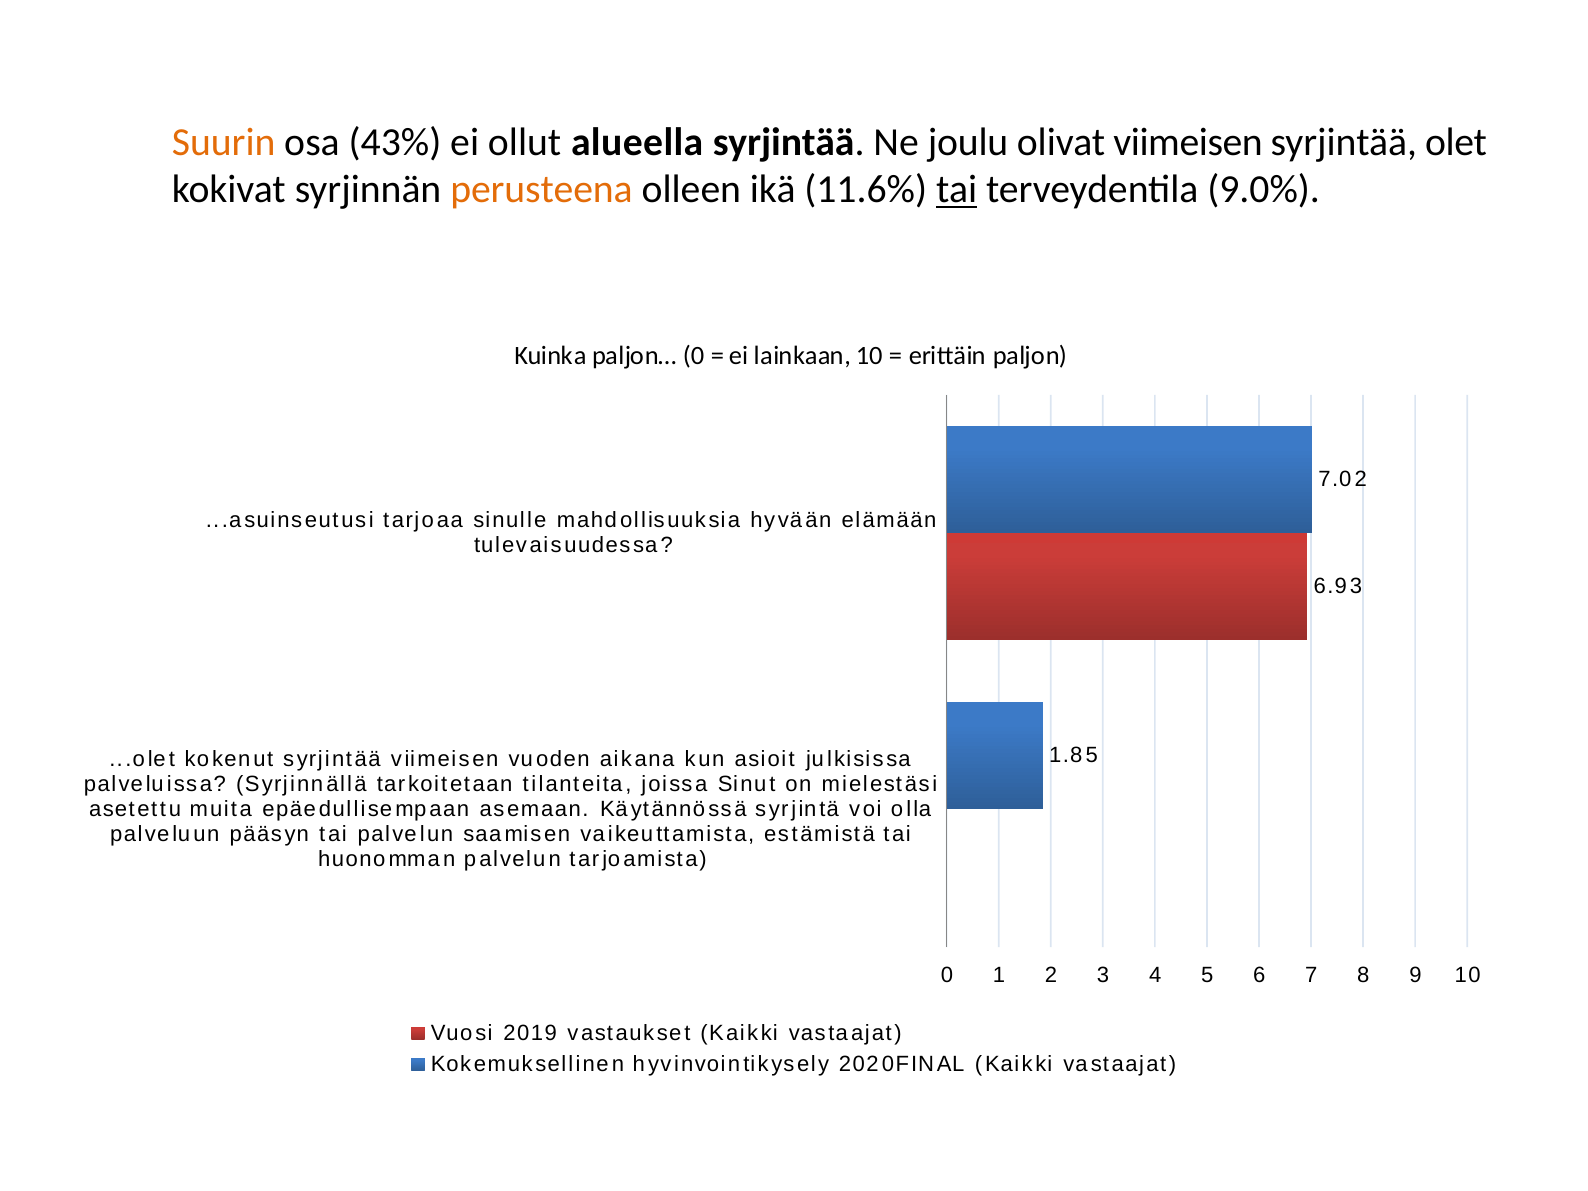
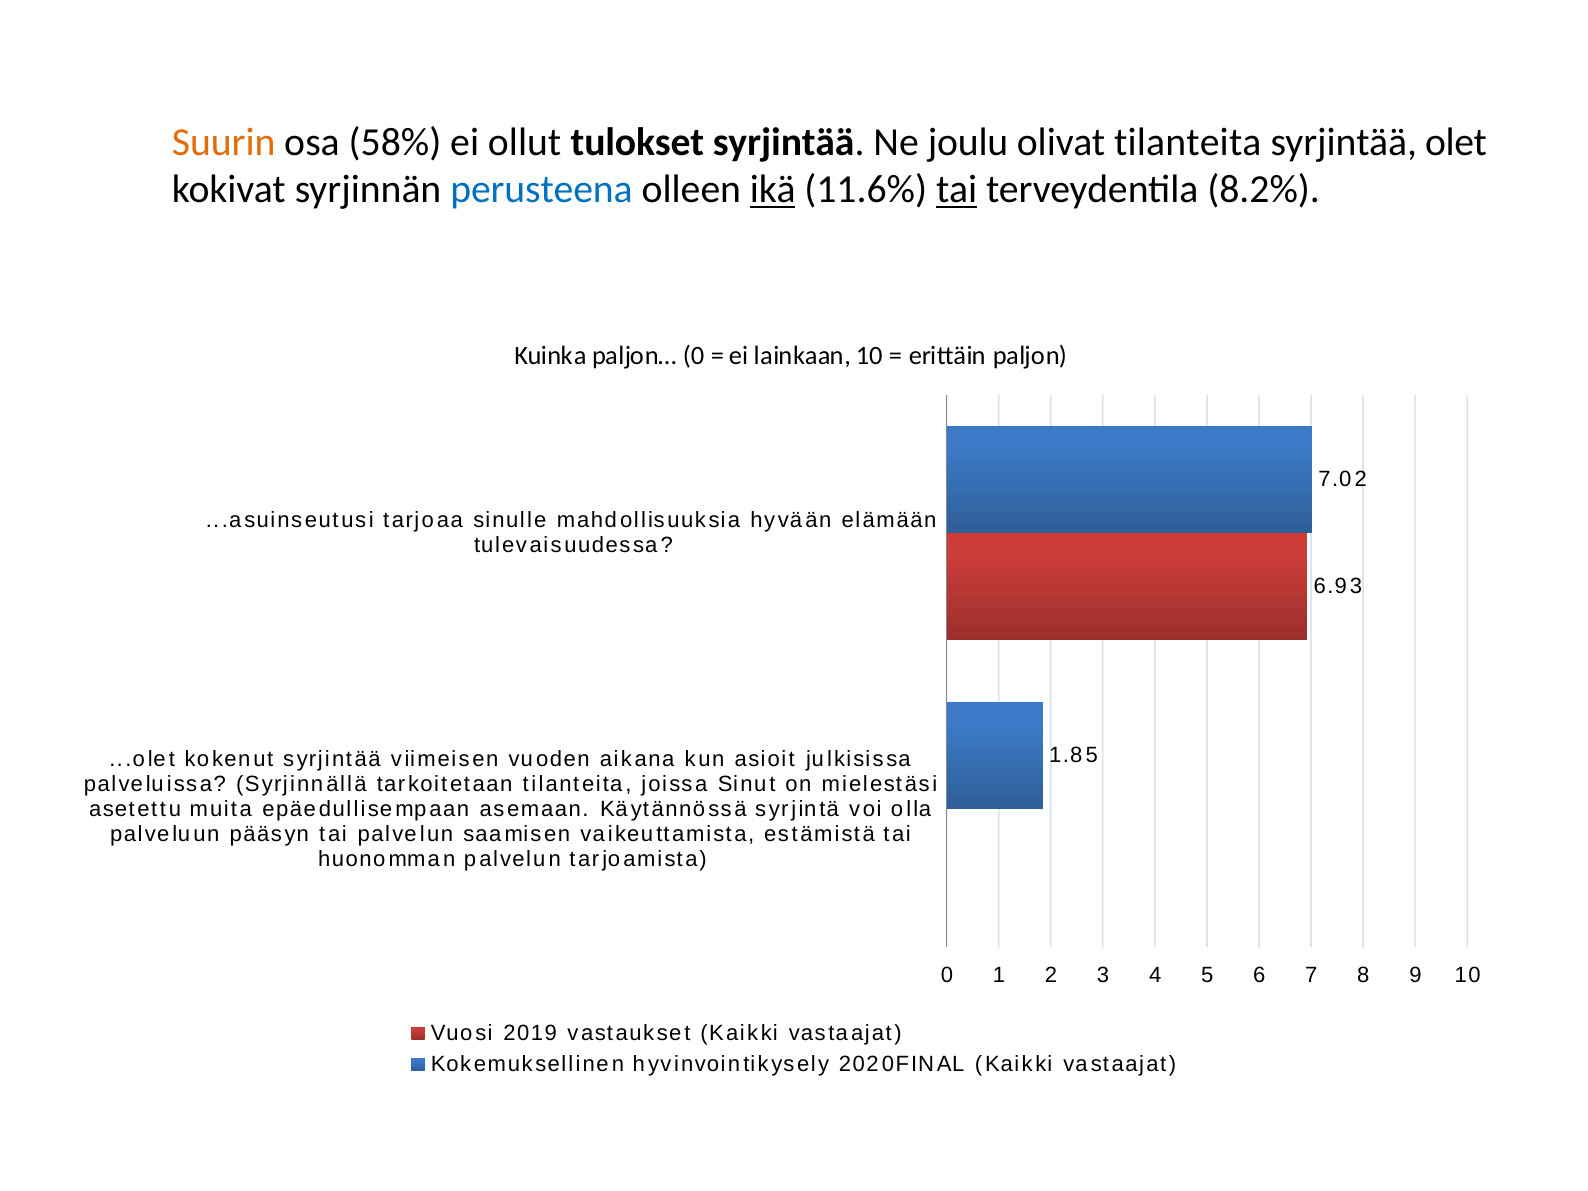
43%: 43% -> 58%
alueella: alueella -> tulokset
olivat viimeisen: viimeisen -> tilanteita
perusteena colour: orange -> blue
ikä underline: none -> present
9.0%: 9.0% -> 8.2%
